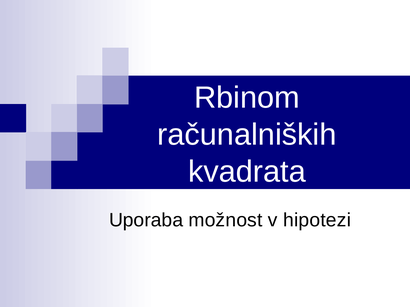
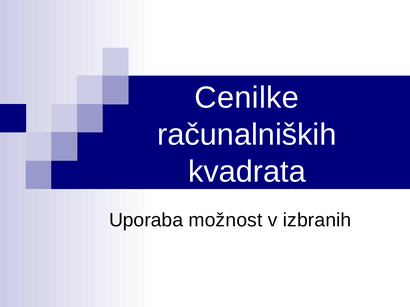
Rbinom: Rbinom -> Cenilke
hipotezi: hipotezi -> izbranih
